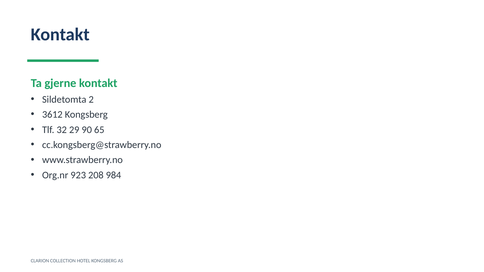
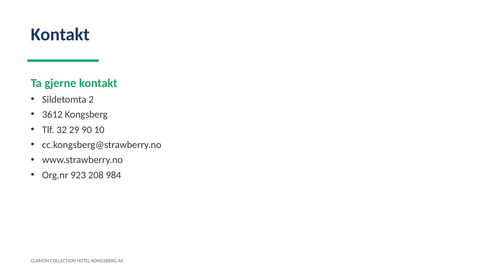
65: 65 -> 10
